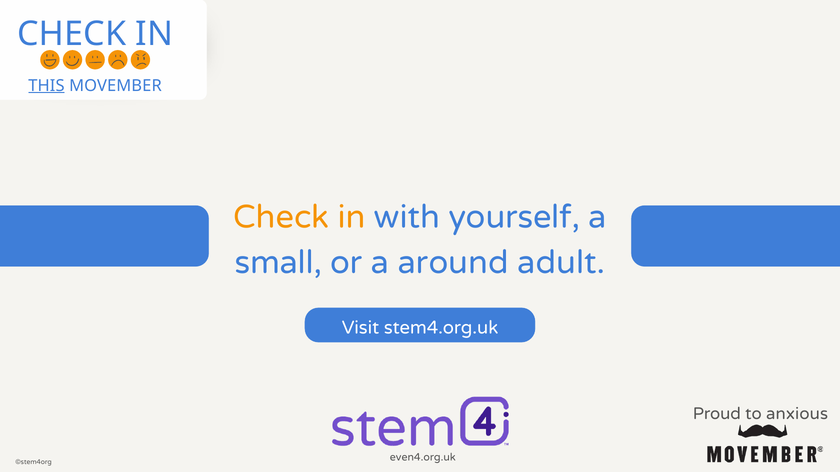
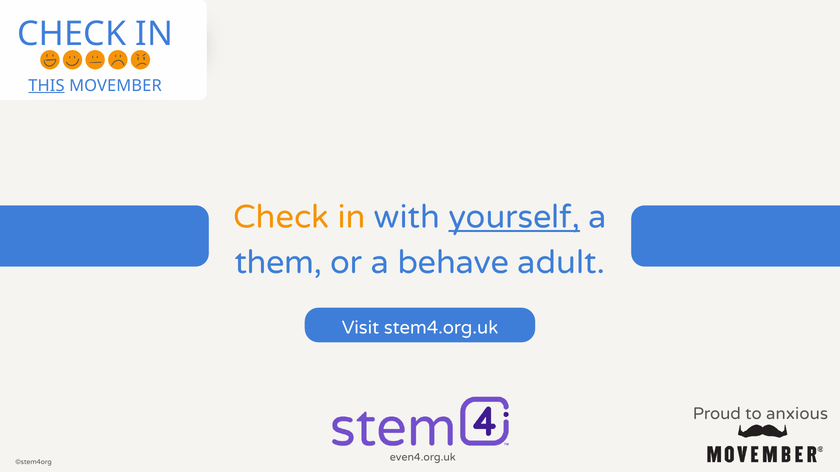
yourself underline: none -> present
small: small -> them
around: around -> behave
